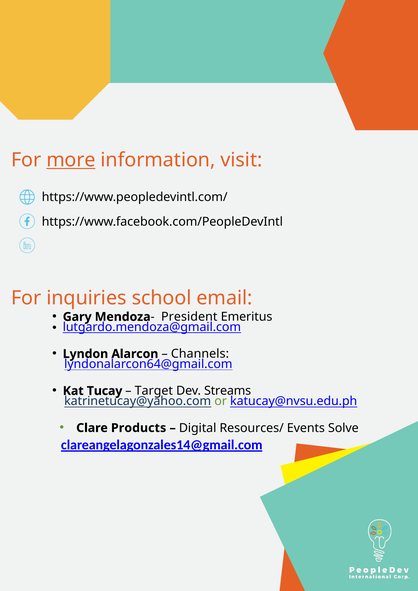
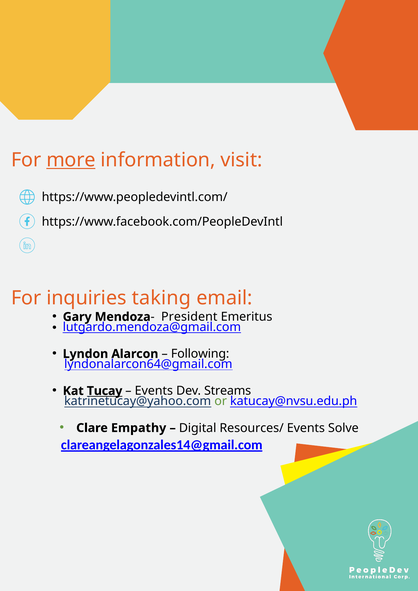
school: school -> taking
Channels: Channels -> Following
Tucay underline: none -> present
Target at (154, 391): Target -> Events
Products: Products -> Empathy
